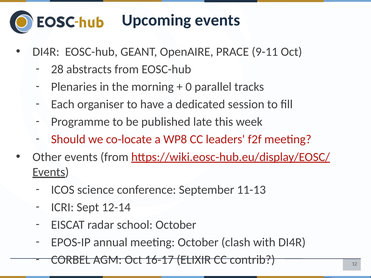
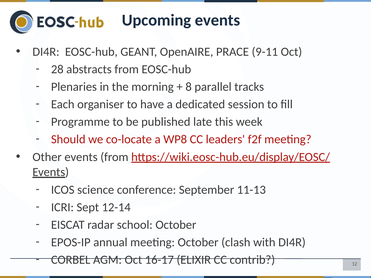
0: 0 -> 8
